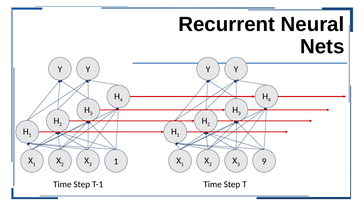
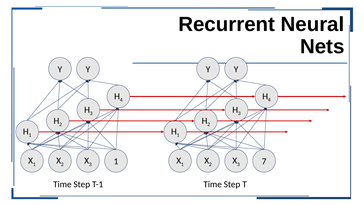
9: 9 -> 7
